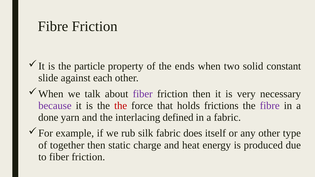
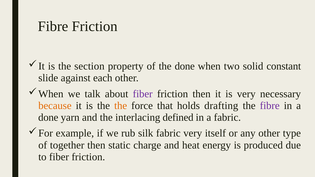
particle: particle -> section
the ends: ends -> done
because colour: purple -> orange
the at (121, 106) colour: red -> orange
frictions: frictions -> drafting
fabric does: does -> very
